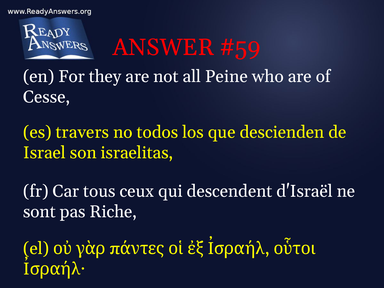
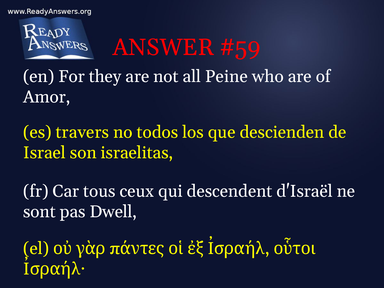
Cesse: Cesse -> Amor
Riche: Riche -> Dwell
